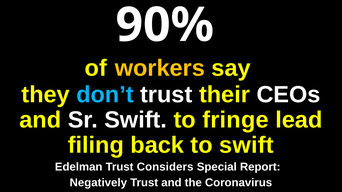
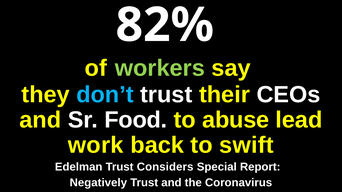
90%: 90% -> 82%
workers colour: yellow -> light green
Sr Swift: Swift -> Food
fringe: fringe -> abuse
filing: filing -> work
